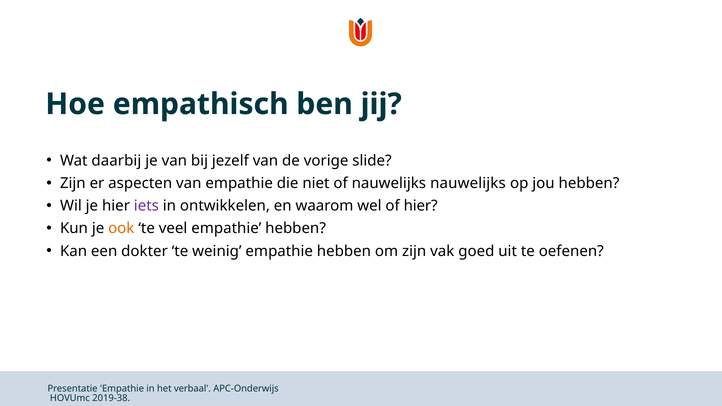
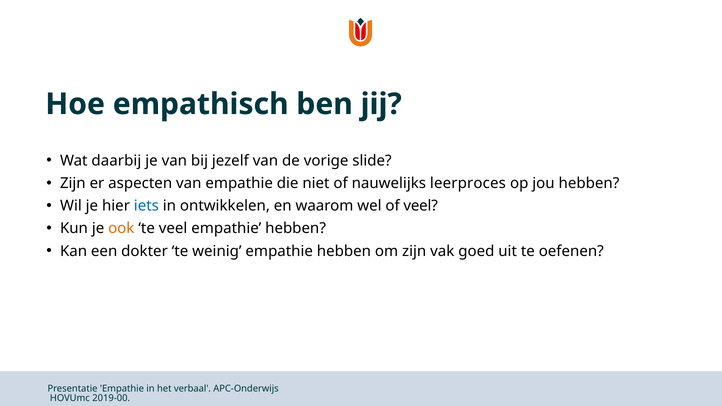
nauwelijks nauwelijks: nauwelijks -> leerproces
iets colour: purple -> blue
of hier: hier -> veel
2019-38: 2019-38 -> 2019-00
